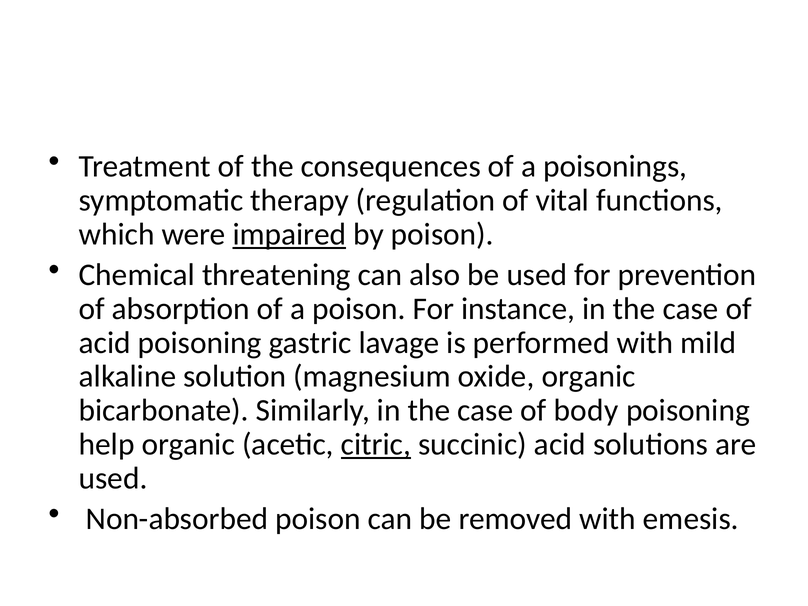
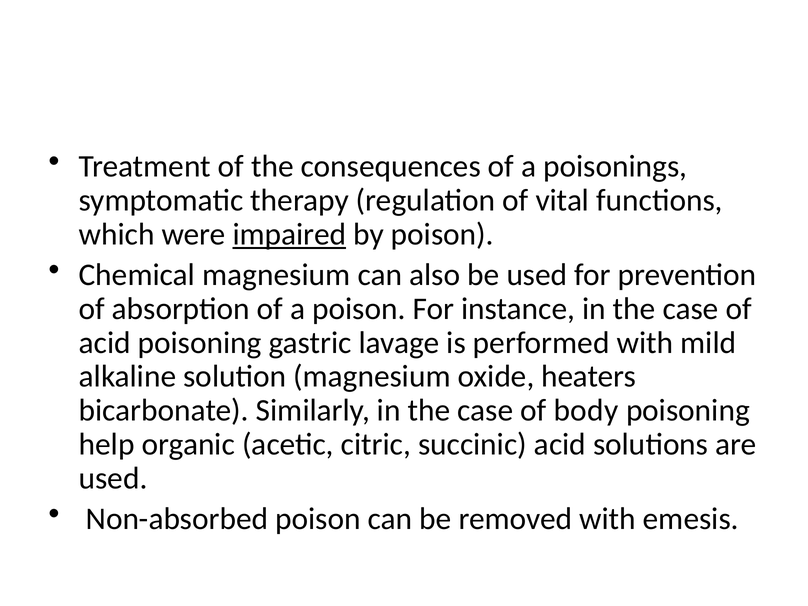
Chemical threatening: threatening -> magnesium
oxide organic: organic -> heaters
citric underline: present -> none
